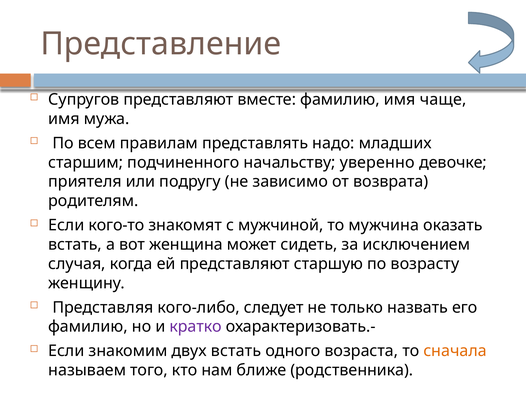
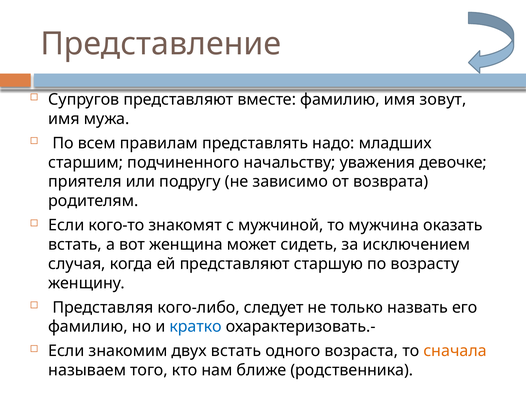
чаще: чаще -> зовут
уверенно: уверенно -> уважения
кратко colour: purple -> blue
